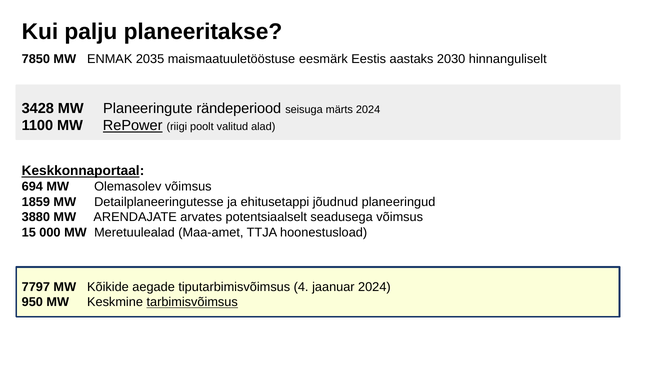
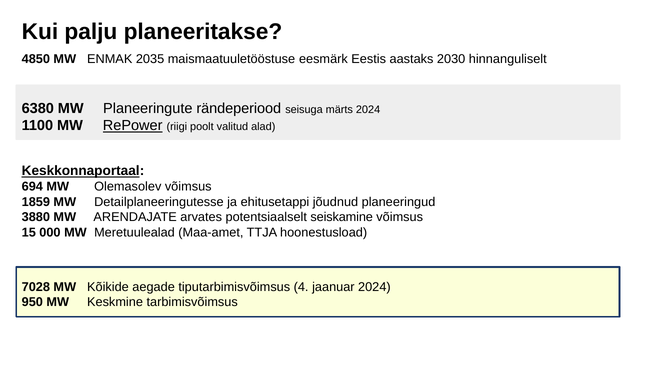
7850: 7850 -> 4850
3428: 3428 -> 6380
seadusega: seadusega -> seiskamine
7797: 7797 -> 7028
tarbimisvõimsus underline: present -> none
